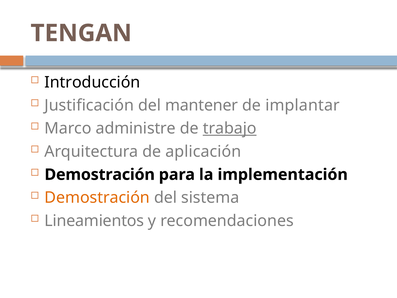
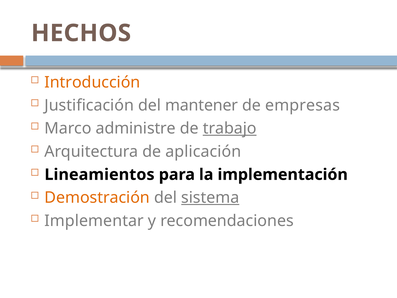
TENGAN: TENGAN -> HECHOS
Introducción colour: black -> orange
implantar: implantar -> empresas
Demostración at (100, 174): Demostración -> Lineamientos
sistema underline: none -> present
Lineamientos: Lineamientos -> Implementar
